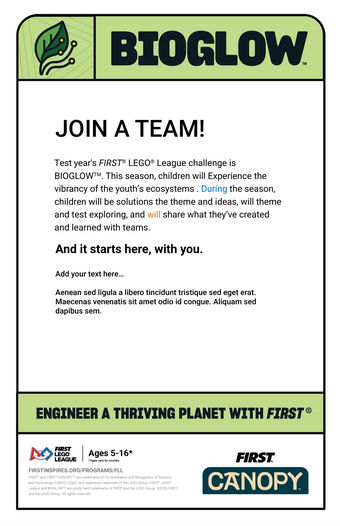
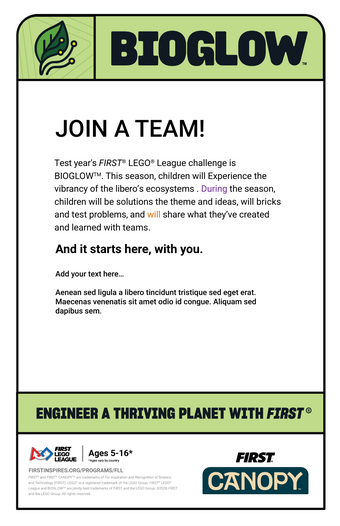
youth’s: youth’s -> libero’s
During colour: blue -> purple
will theme: theme -> bricks
exploring: exploring -> problems
